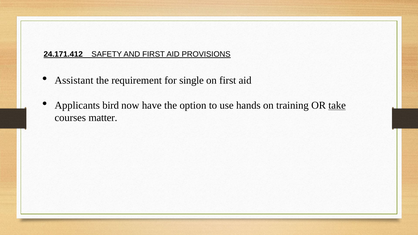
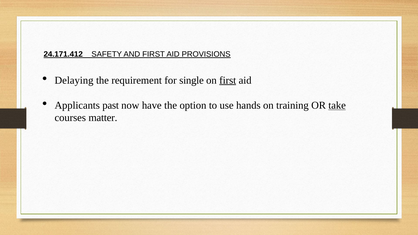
Assistant: Assistant -> Delaying
first at (228, 80) underline: none -> present
bird: bird -> past
